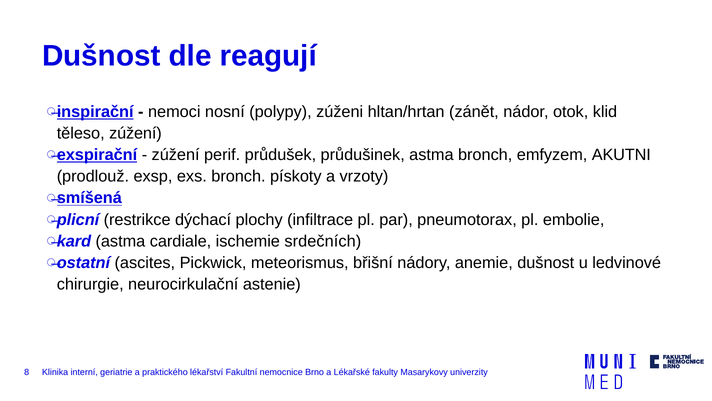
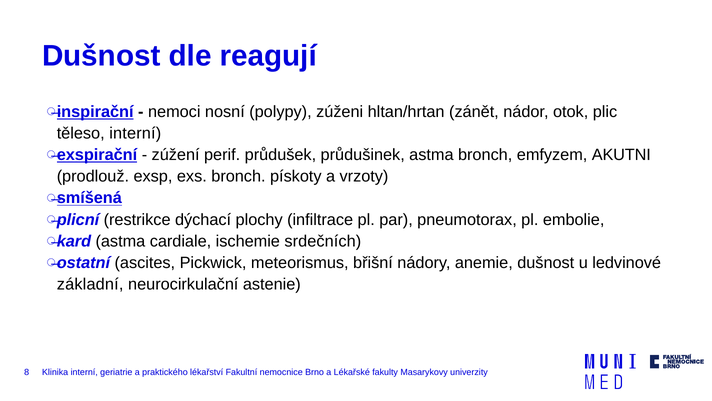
klid: klid -> plic
těleso zúžení: zúžení -> interní
chirurgie: chirurgie -> základní
